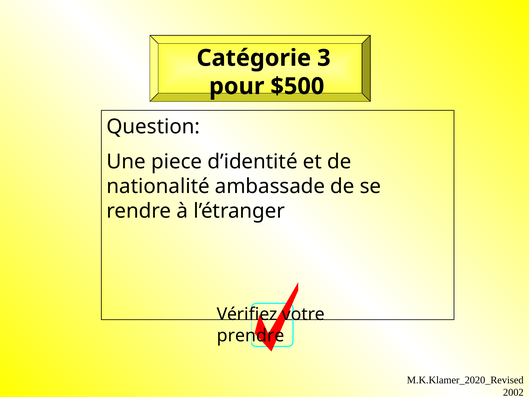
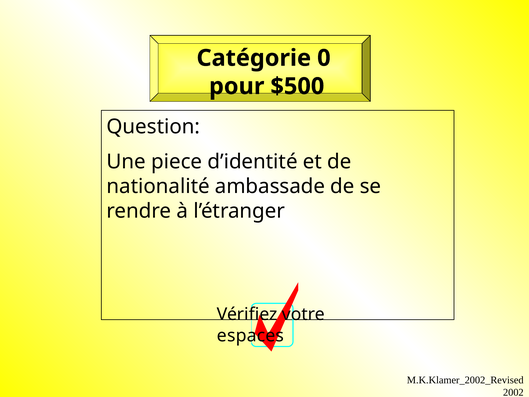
3: 3 -> 0
prendre: prendre -> espaces
M.K.Klamer_2020_Revised: M.K.Klamer_2020_Revised -> M.K.Klamer_2002_Revised
